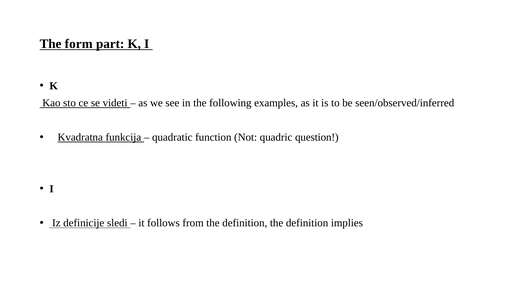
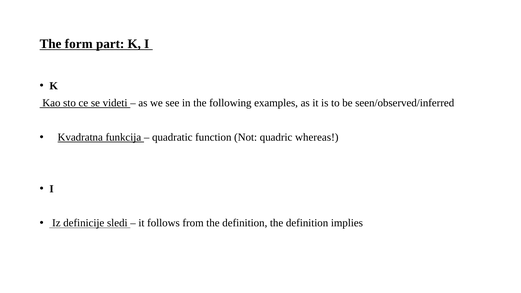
question: question -> whereas
